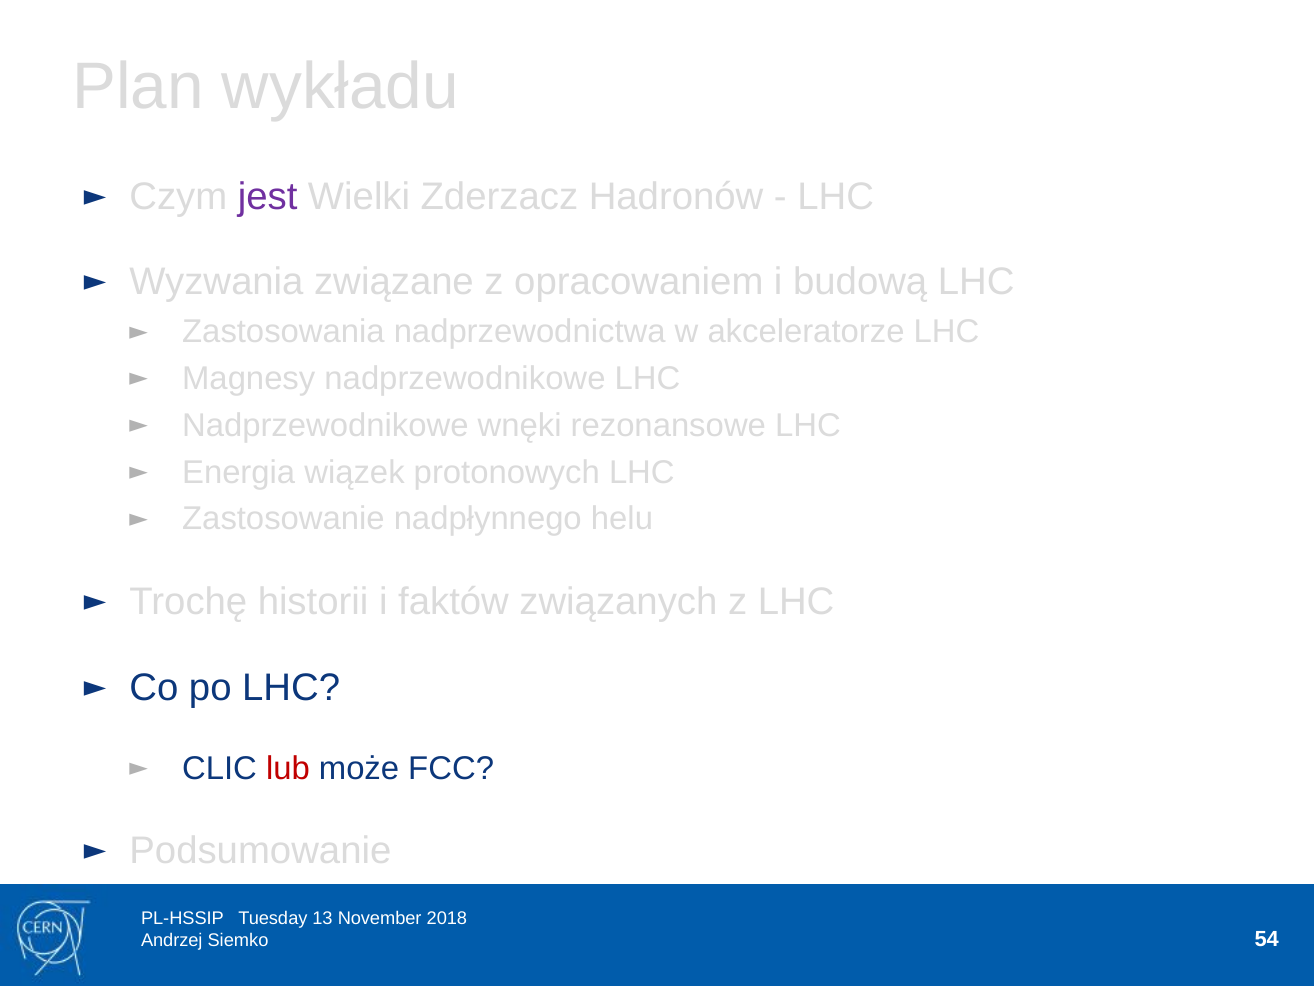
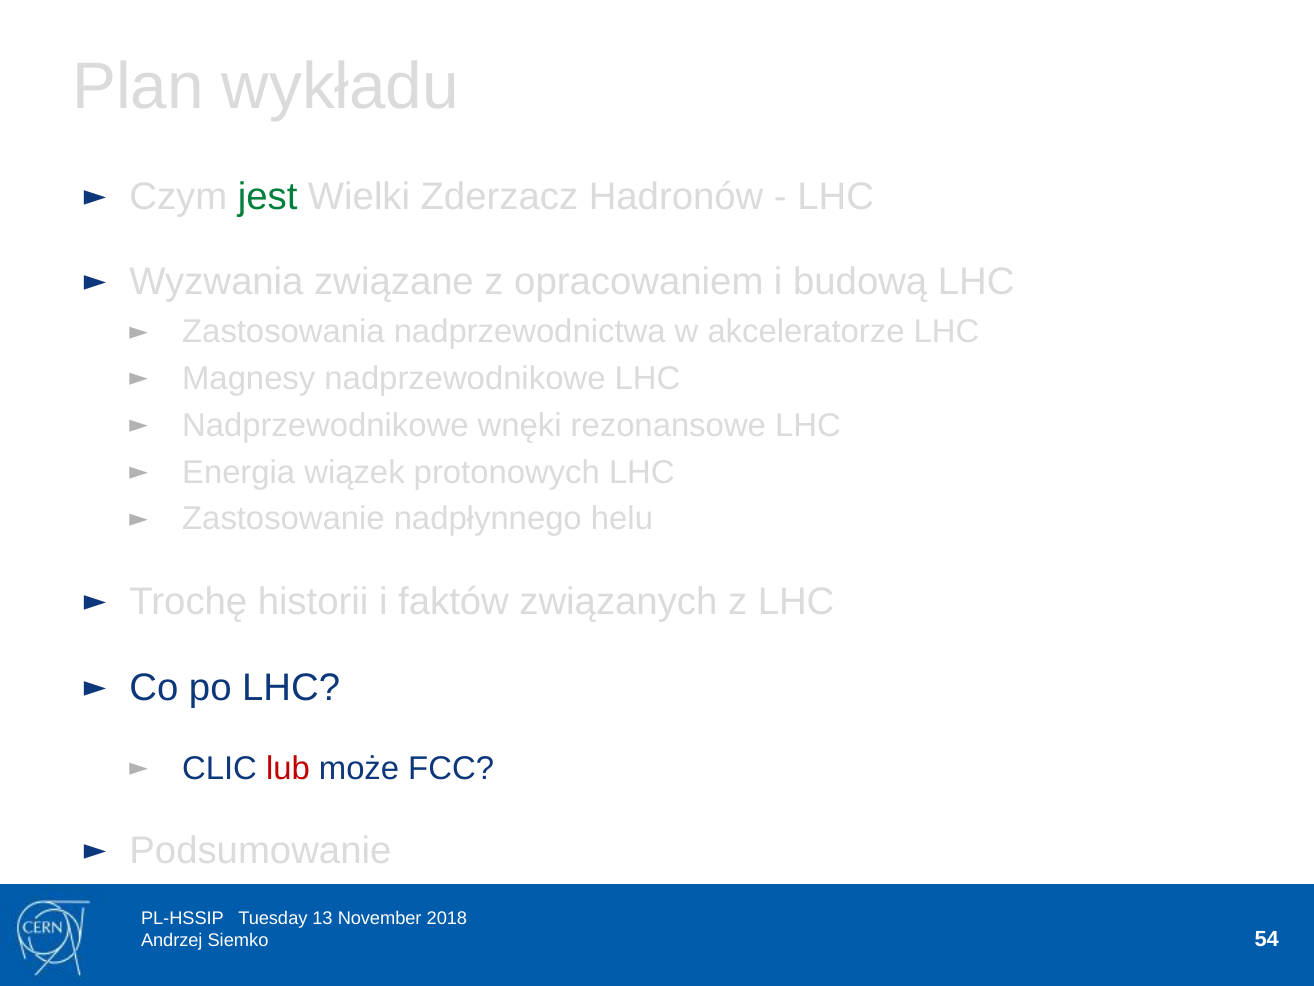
jest colour: purple -> green
